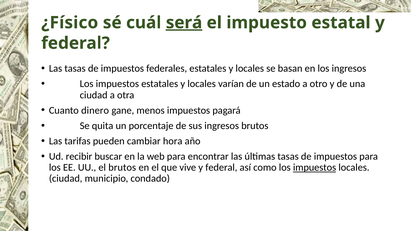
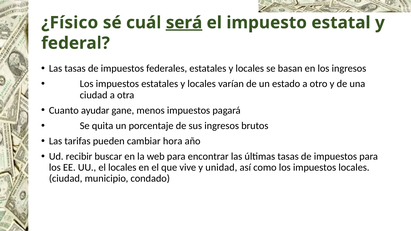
dinero: dinero -> ayudar
el brutos: brutos -> locales
vive y federal: federal -> unidad
impuestos at (315, 168) underline: present -> none
